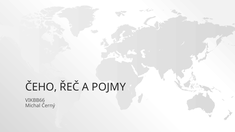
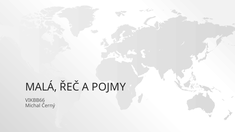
ČEHO: ČEHO -> MALÁ
